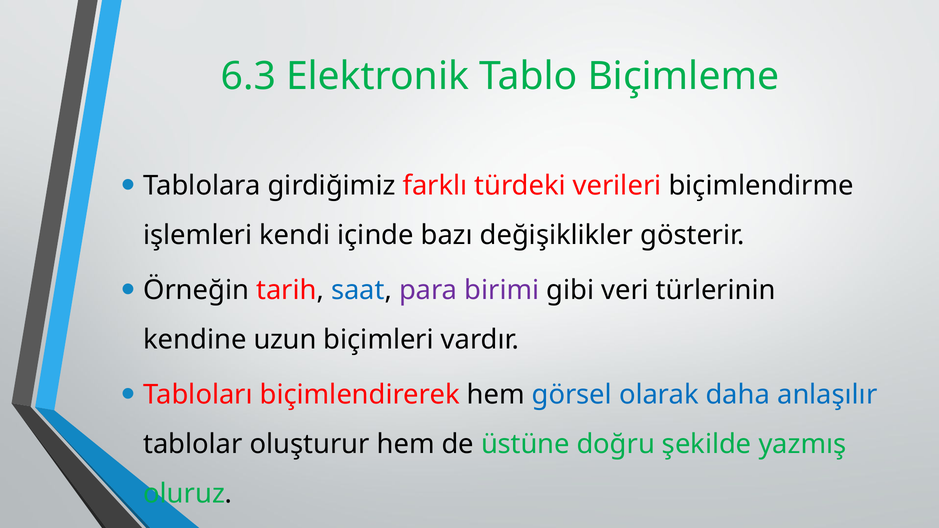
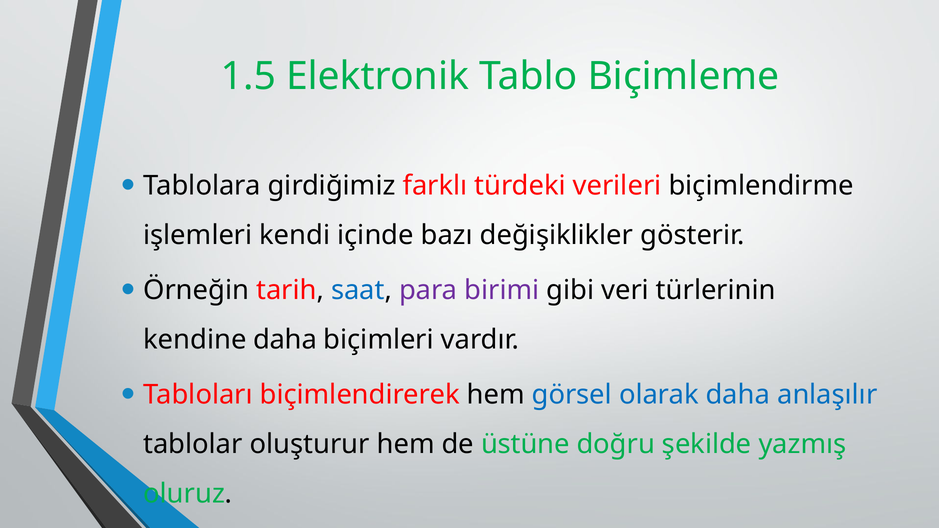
6.3: 6.3 -> 1.5
kendine uzun: uzun -> daha
